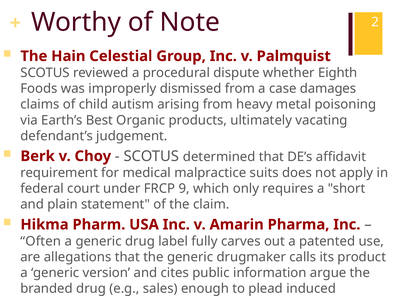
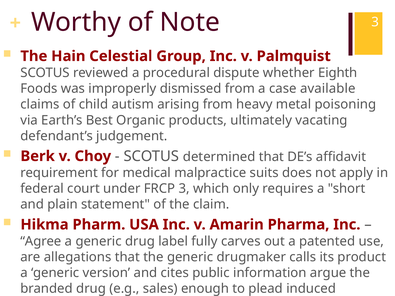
2 at (375, 22): 2 -> 3
damages: damages -> available
FRCP 9: 9 -> 3
Often: Often -> Agree
